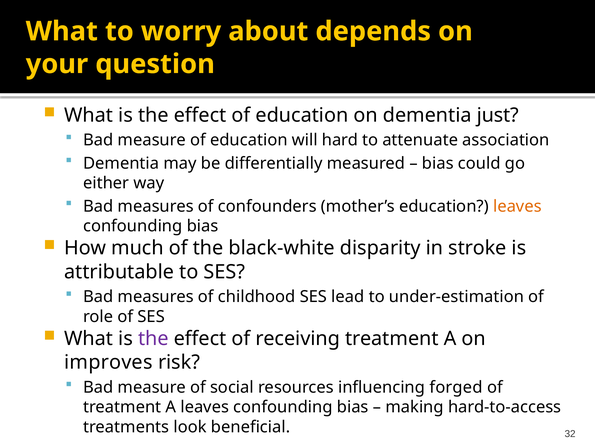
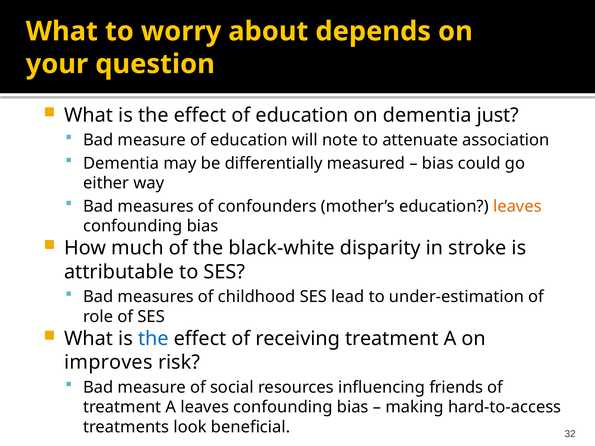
hard: hard -> note
the at (153, 339) colour: purple -> blue
forged: forged -> friends
